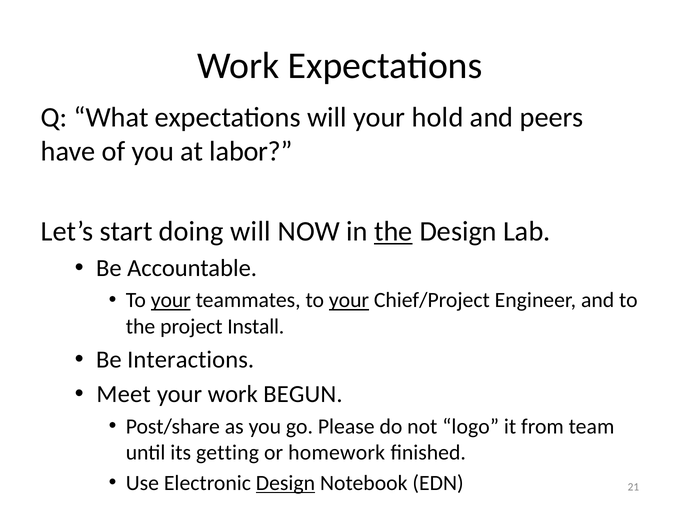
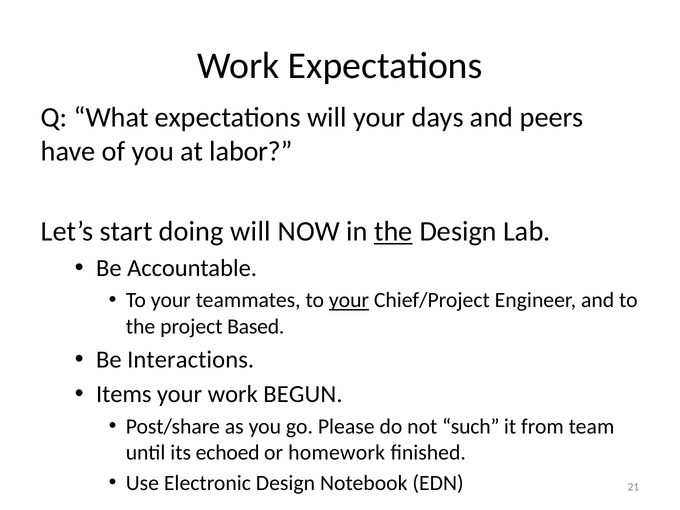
hold: hold -> days
your at (171, 300) underline: present -> none
Install: Install -> Based
Meet: Meet -> Items
logo: logo -> such
getting: getting -> echoed
Design at (285, 483) underline: present -> none
